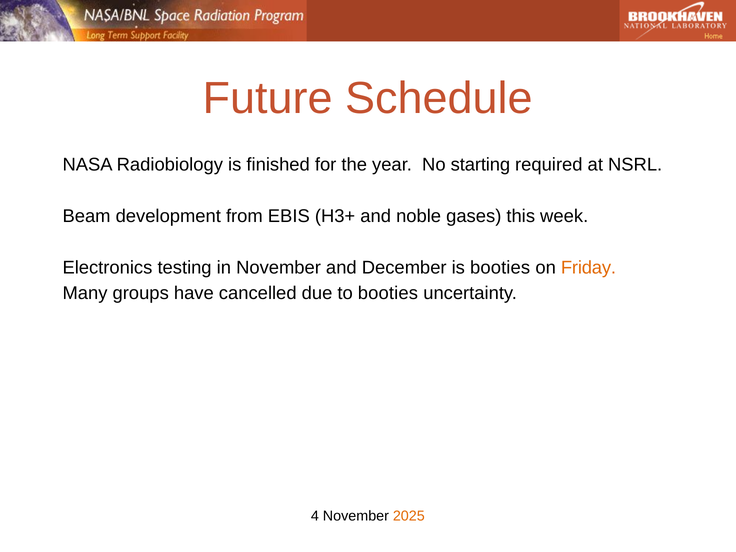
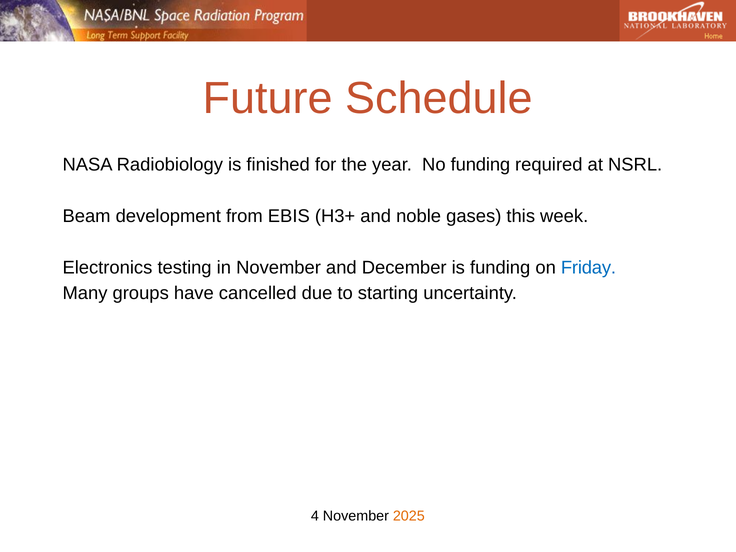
No starting: starting -> funding
is booties: booties -> funding
Friday colour: orange -> blue
to booties: booties -> starting
